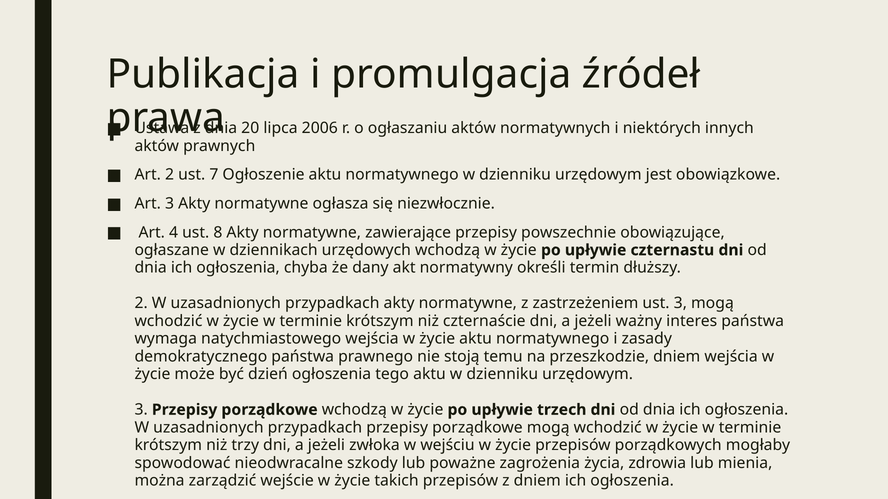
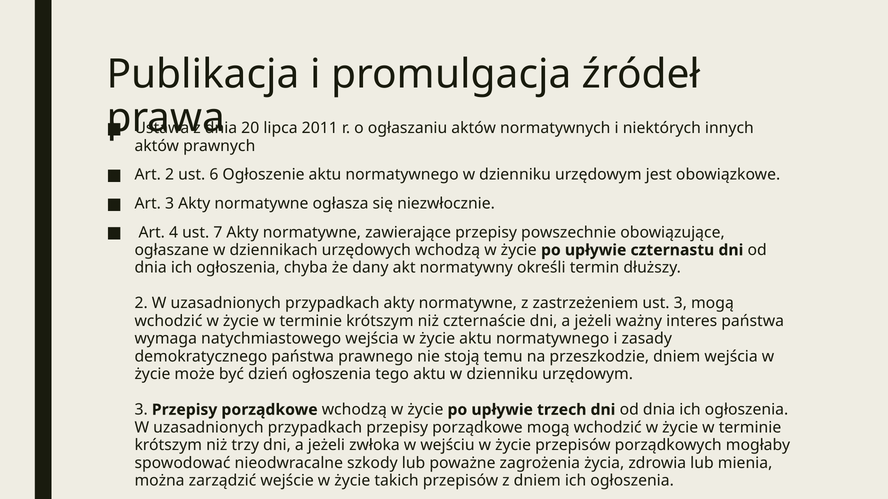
2006: 2006 -> 2011
7: 7 -> 6
8: 8 -> 7
